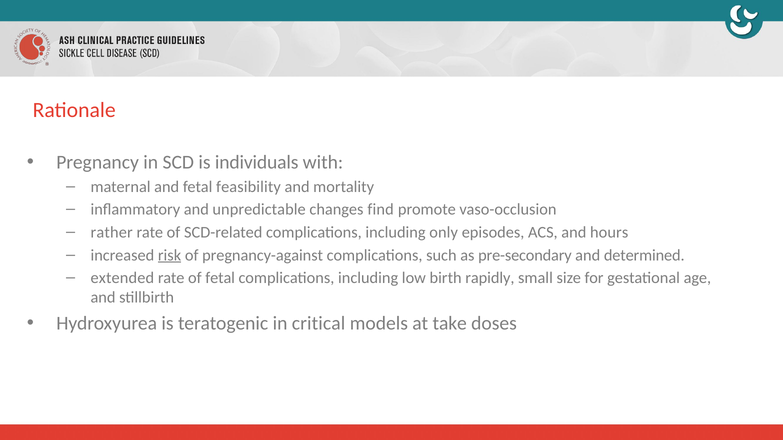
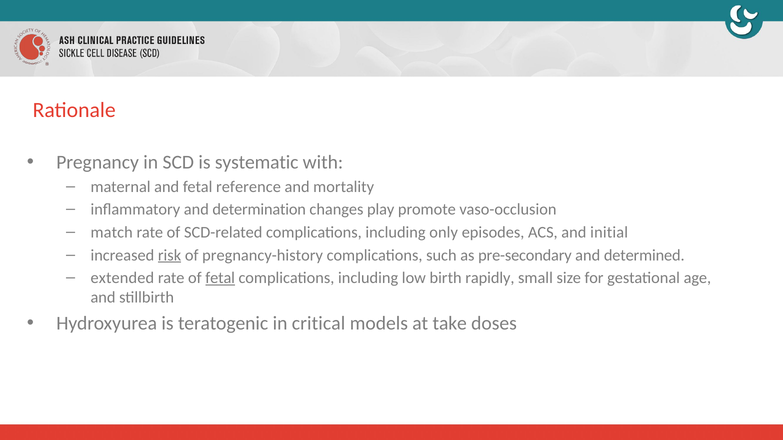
individuals: individuals -> systematic
feasibility: feasibility -> reference
unpredictable: unpredictable -> determination
find: find -> play
rather: rather -> match
hours: hours -> initial
pregnancy-against: pregnancy-against -> pregnancy-history
fetal at (220, 278) underline: none -> present
